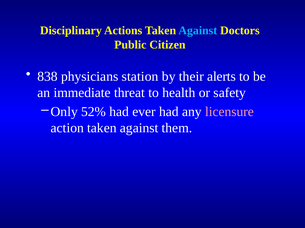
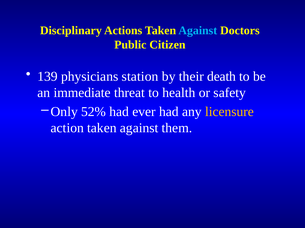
838: 838 -> 139
alerts: alerts -> death
licensure colour: pink -> yellow
